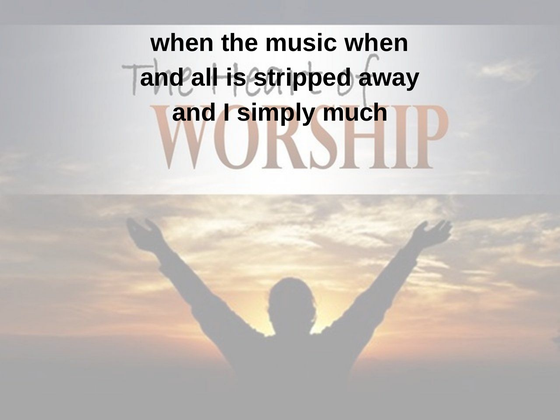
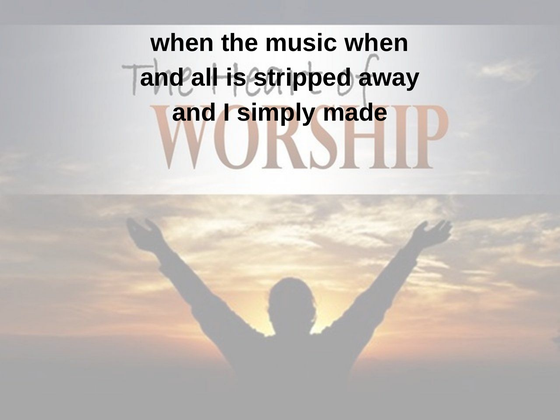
much: much -> made
